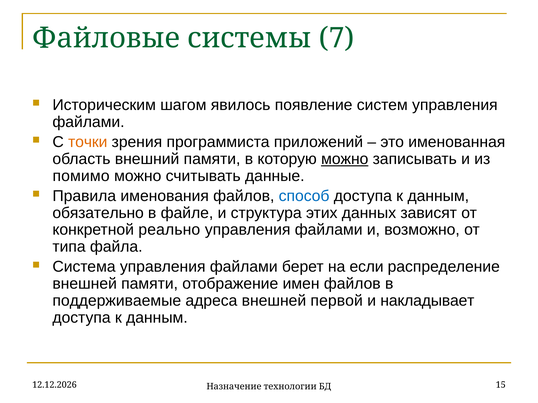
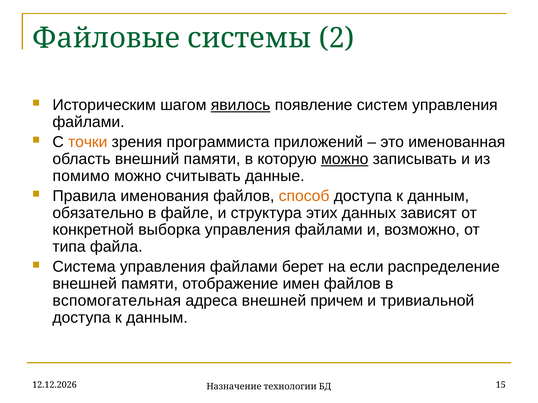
7: 7 -> 2
явилось underline: none -> present
способ colour: blue -> orange
реально: реально -> выборка
поддерживаемые: поддерживаемые -> вспомогательная
первой: первой -> причем
накладывает: накладывает -> тривиальной
